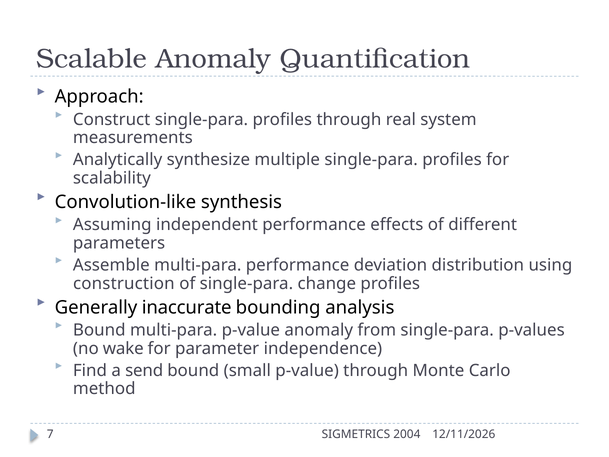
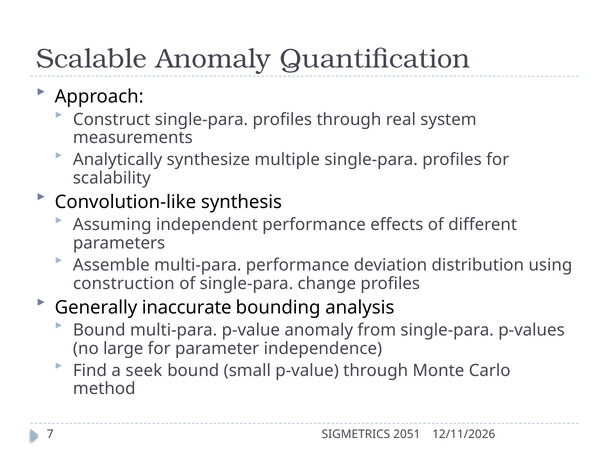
wake: wake -> large
send: send -> seek
2004: 2004 -> 2051
